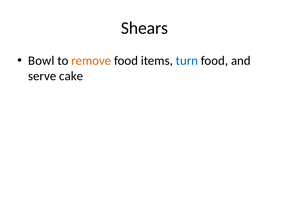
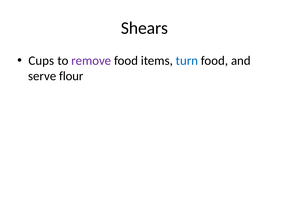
Bowl: Bowl -> Cups
remove colour: orange -> purple
cake: cake -> flour
